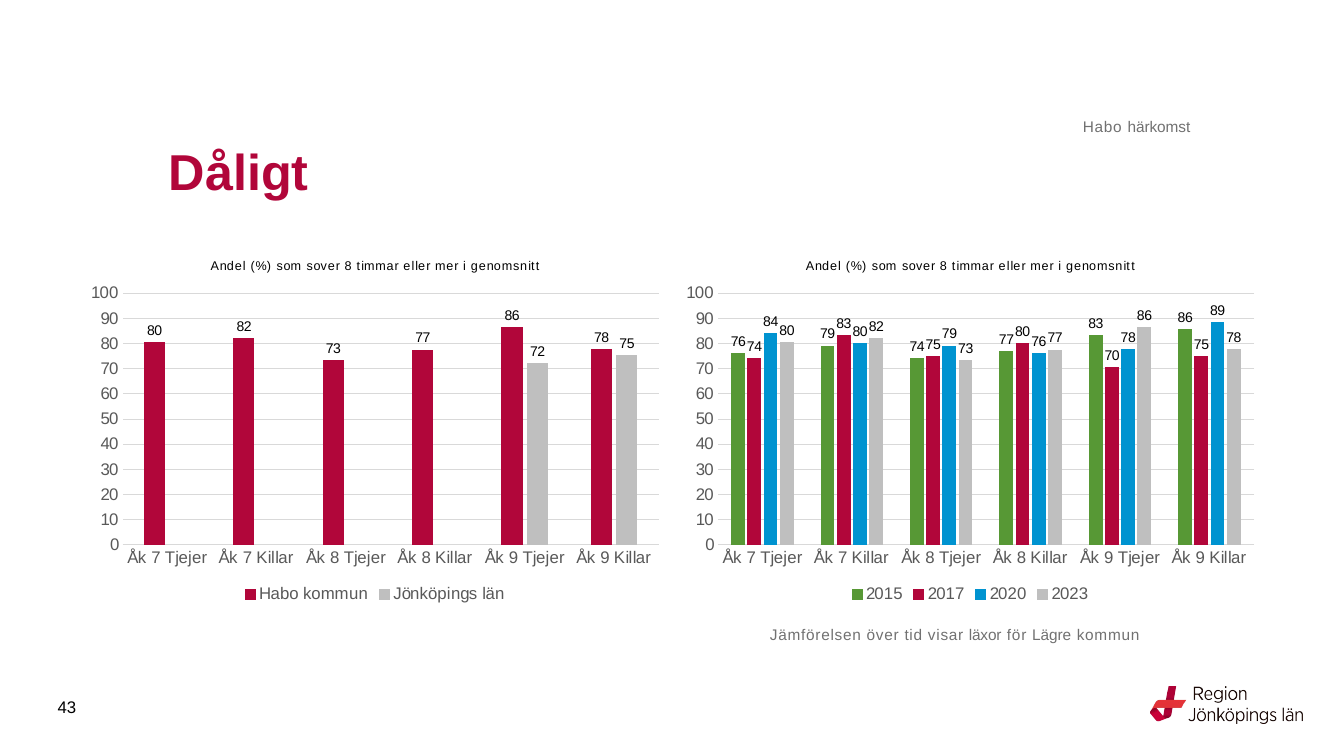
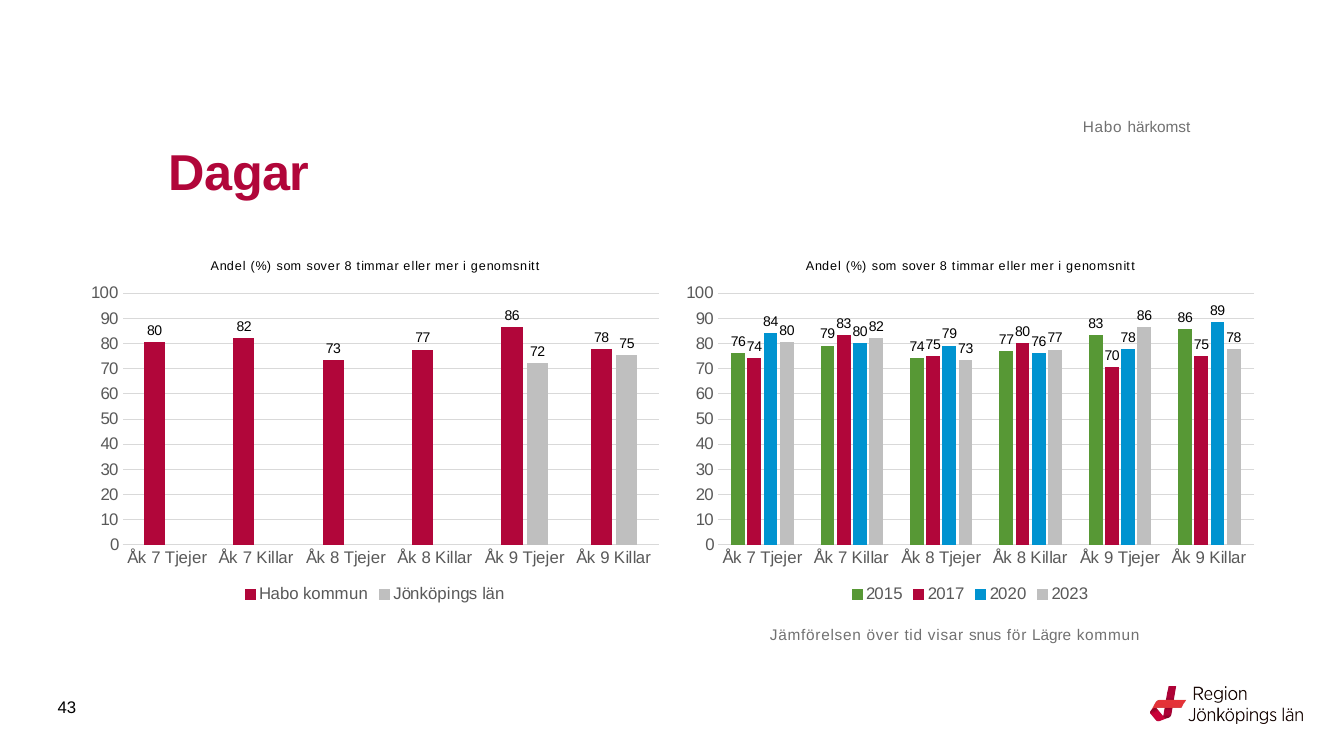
Dåligt: Dåligt -> Dagar
läxor: läxor -> snus
